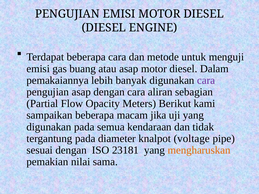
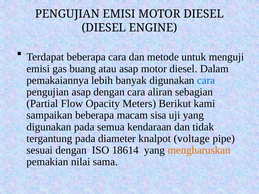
cara at (206, 80) colour: purple -> blue
jika: jika -> sisa
23181: 23181 -> 18614
